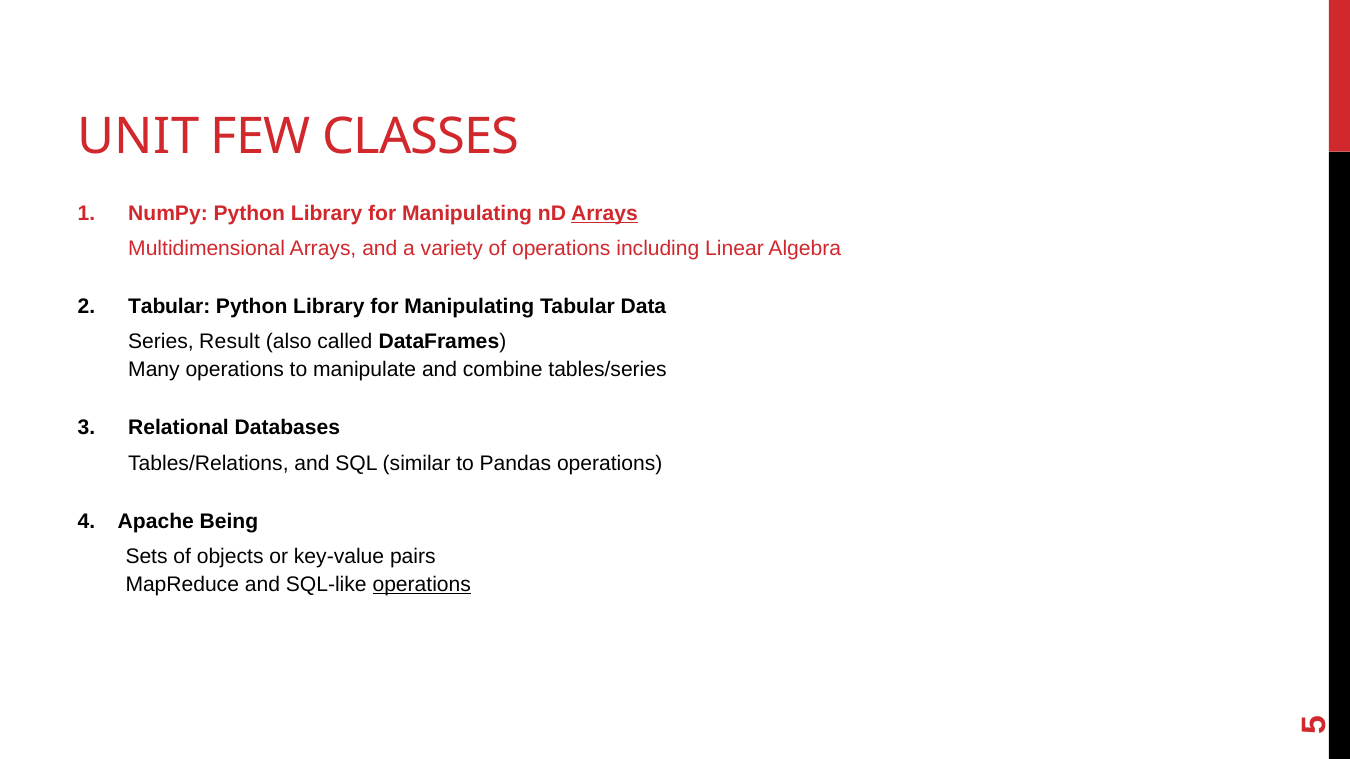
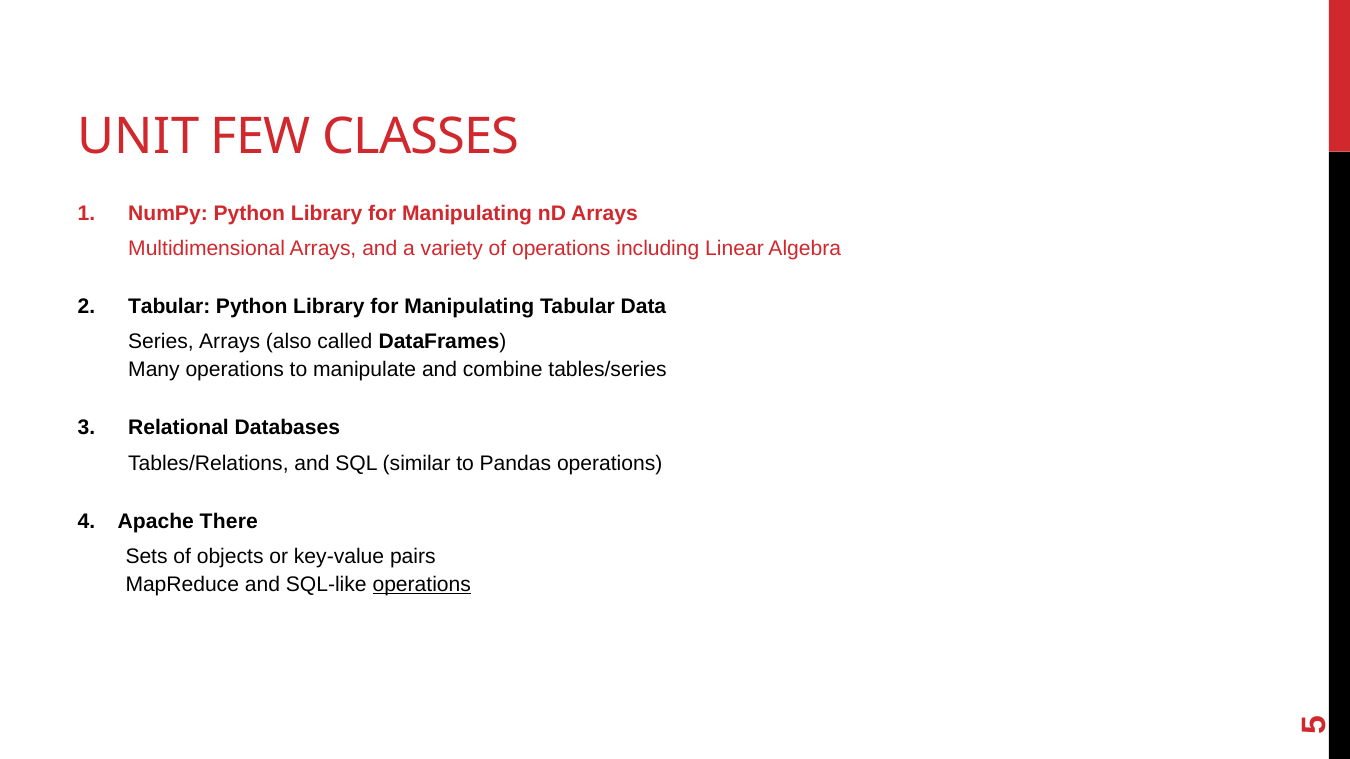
Arrays at (604, 213) underline: present -> none
Series Result: Result -> Arrays
Being: Being -> There
